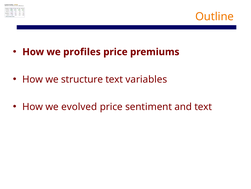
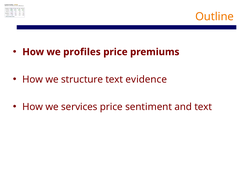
variables: variables -> evidence
evolved: evolved -> services
